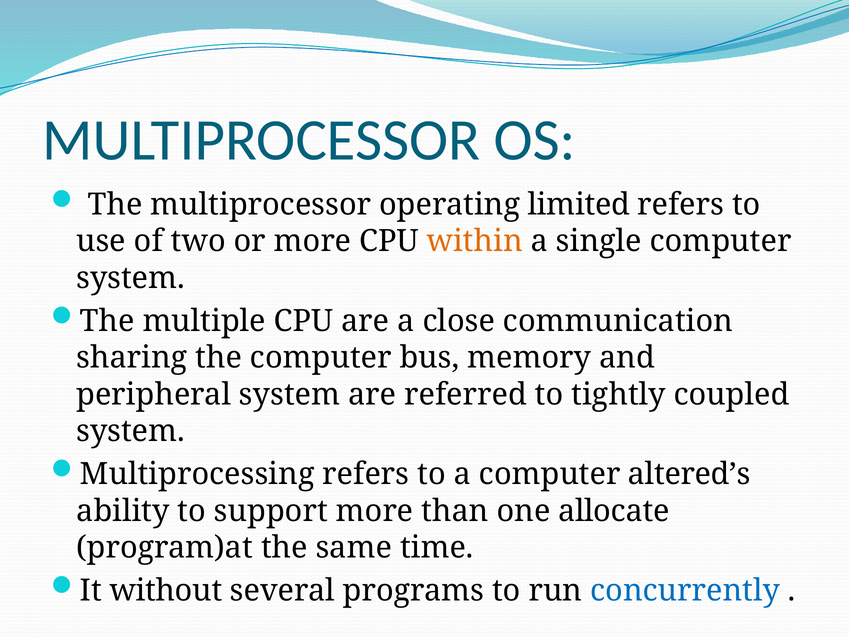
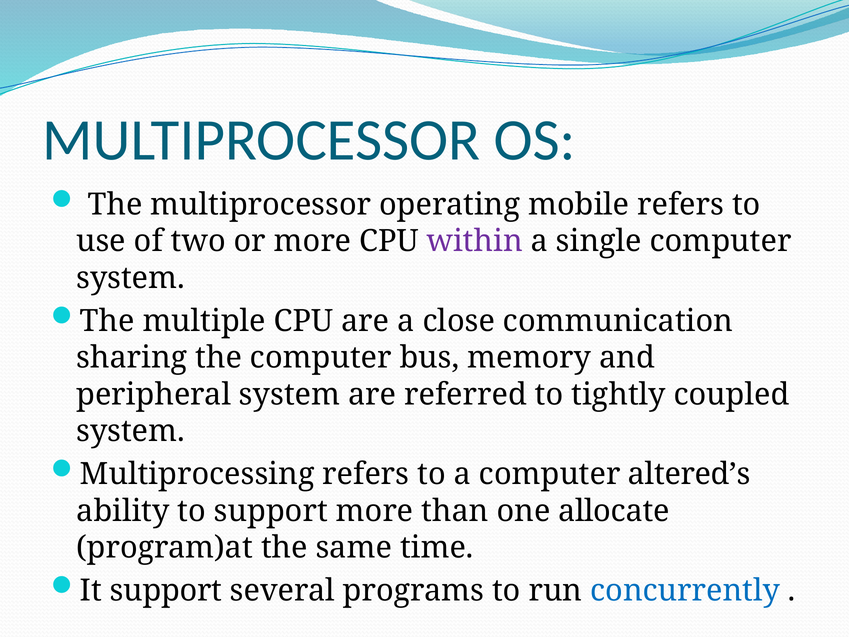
limited: limited -> mobile
within colour: orange -> purple
It without: without -> support
